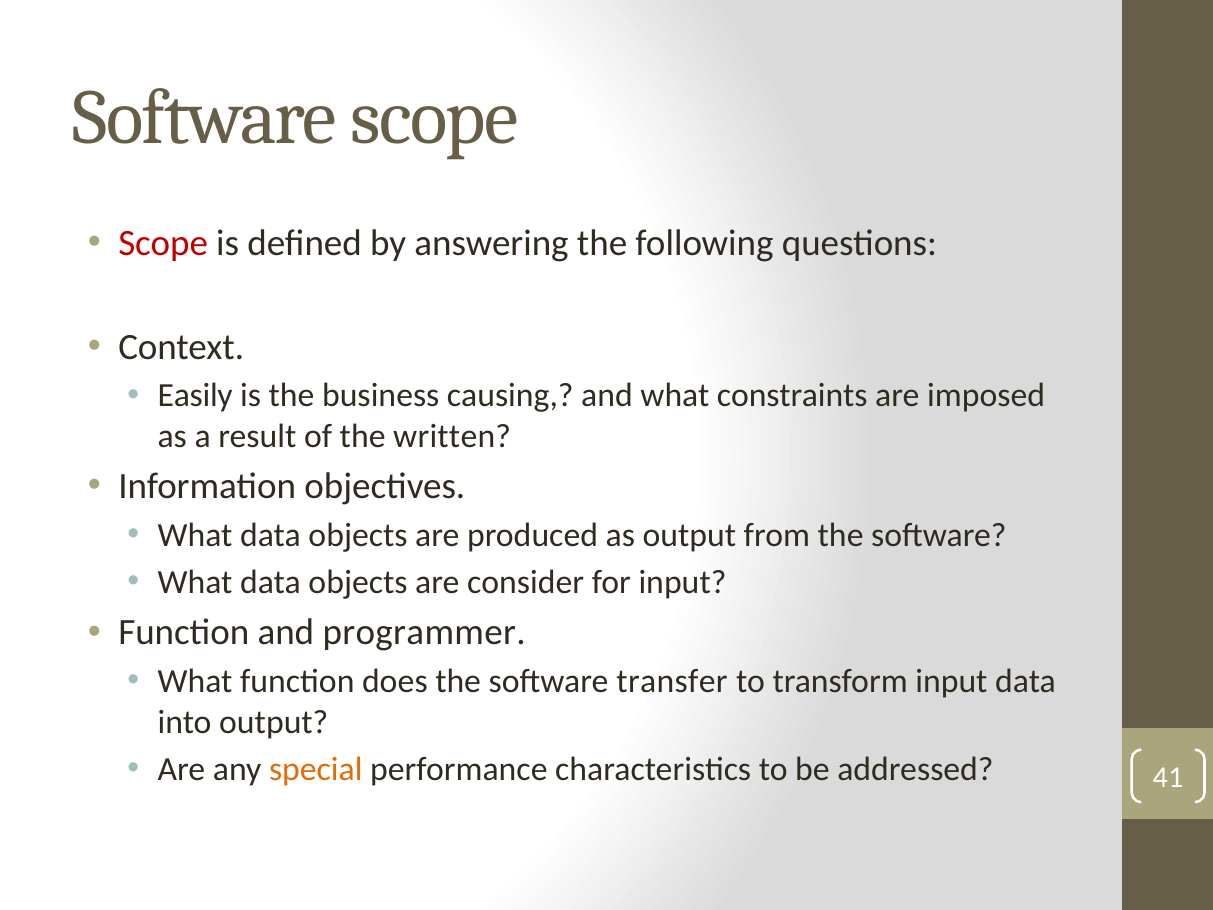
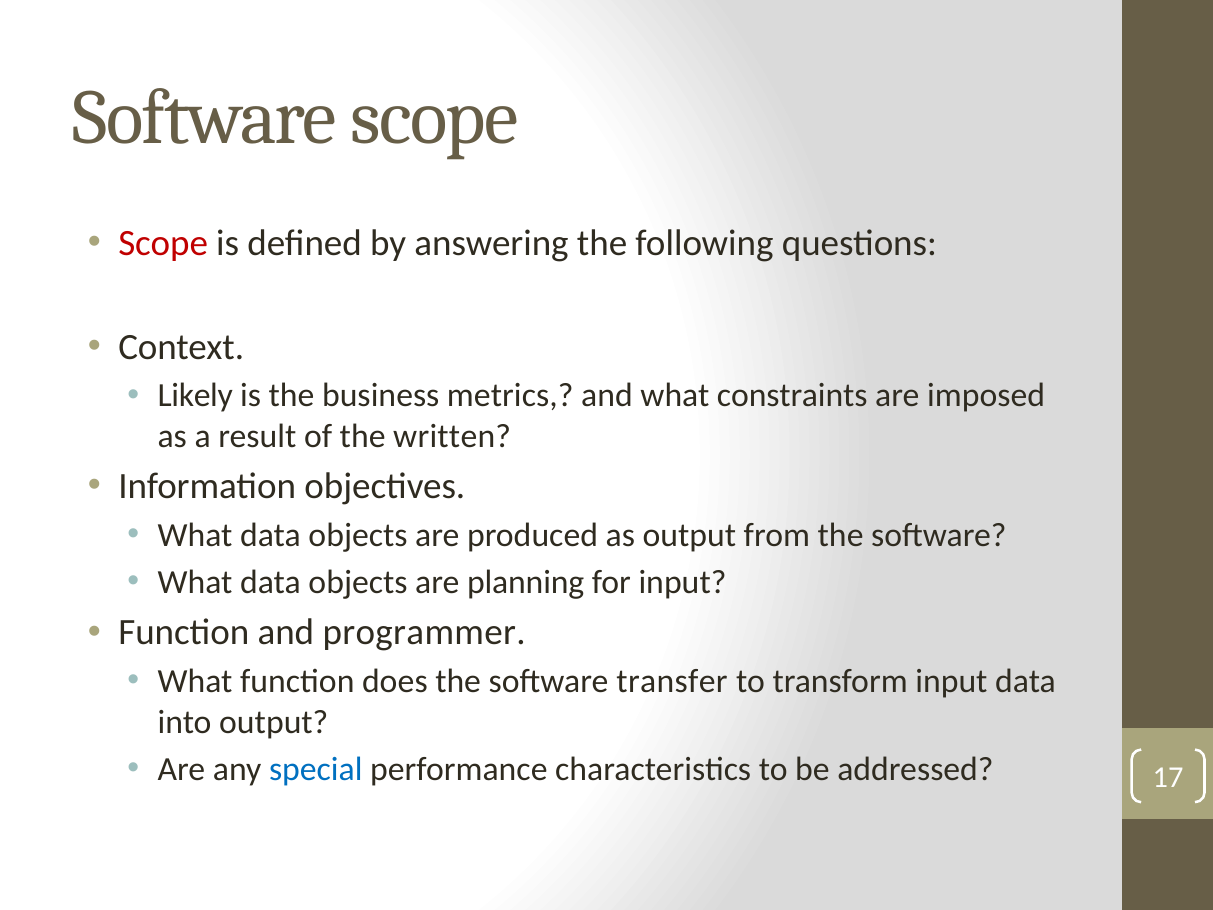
Easily: Easily -> Likely
causing: causing -> metrics
consider: consider -> planning
special colour: orange -> blue
41: 41 -> 17
